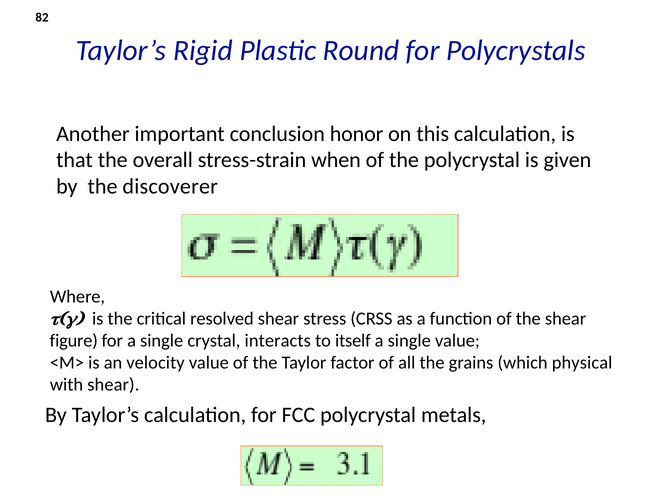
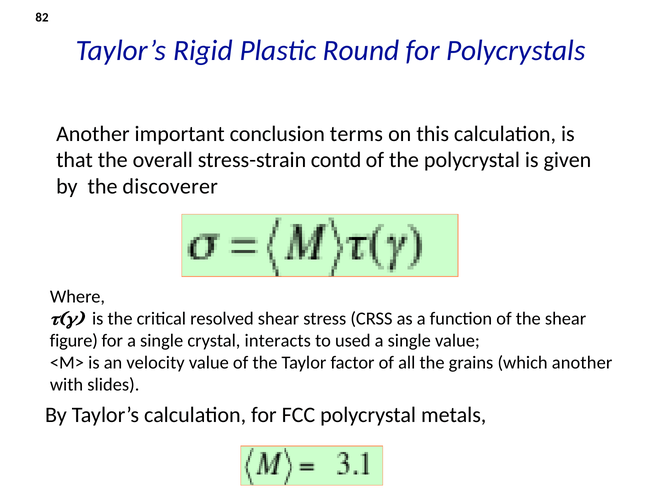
honor: honor -> terms
when: when -> contd
itself: itself -> used
which physical: physical -> another
with shear: shear -> slides
